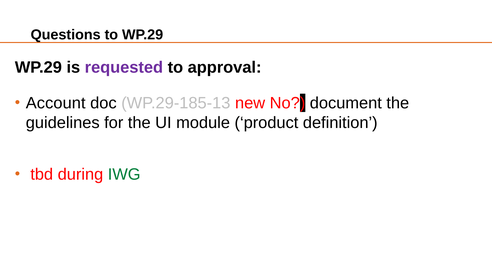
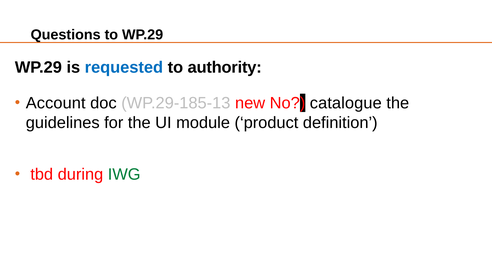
requested colour: purple -> blue
approval: approval -> authority
document: document -> catalogue
